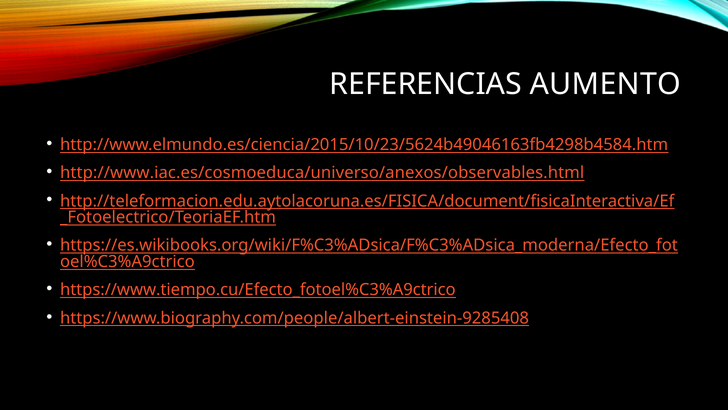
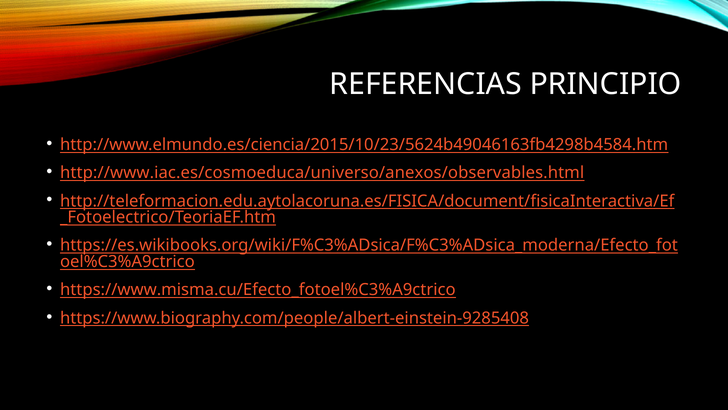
AUMENTO: AUMENTO -> PRINCIPIO
https://www.tiempo.cu/Efecto_fotoel%C3%A9ctrico: https://www.tiempo.cu/Efecto_fotoel%C3%A9ctrico -> https://www.misma.cu/Efecto_fotoel%C3%A9ctrico
